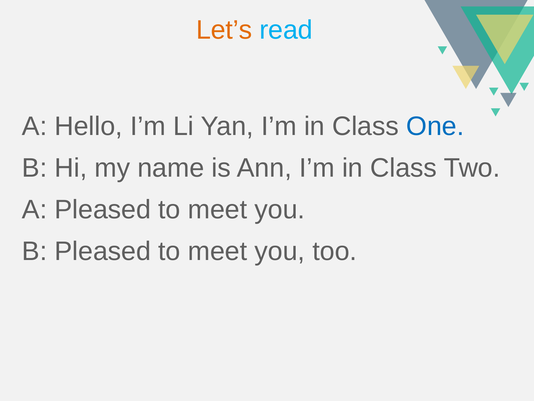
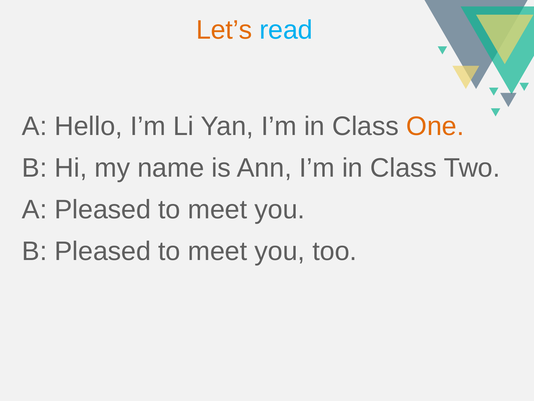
One colour: blue -> orange
